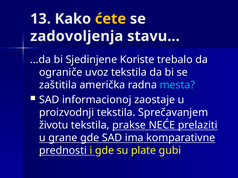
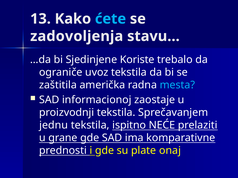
ćete colour: yellow -> light blue
životu: životu -> jednu
prakse: prakse -> ispitno
gubi: gubi -> onaj
